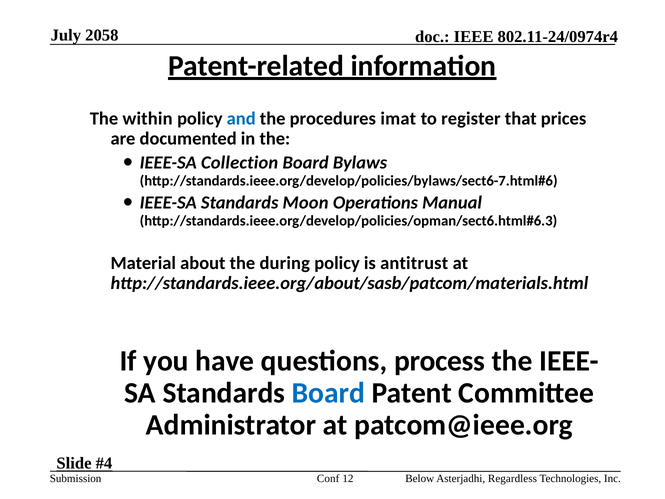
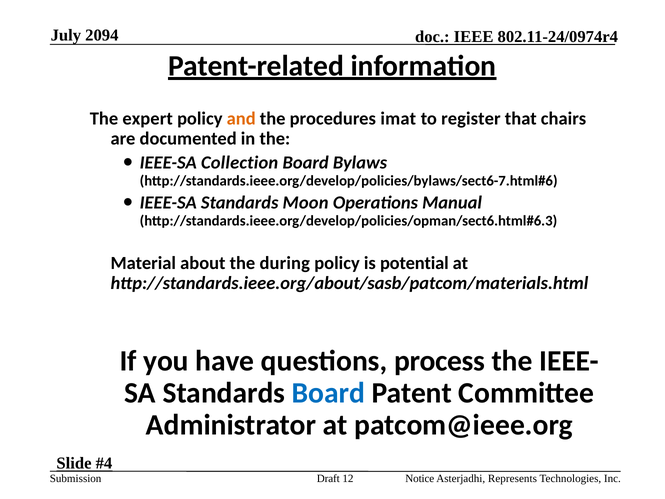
2058: 2058 -> 2094
within: within -> expert
and colour: blue -> orange
prices: prices -> chairs
antitrust: antitrust -> potential
Conf: Conf -> Draft
Below: Below -> Notice
Regardless: Regardless -> Represents
